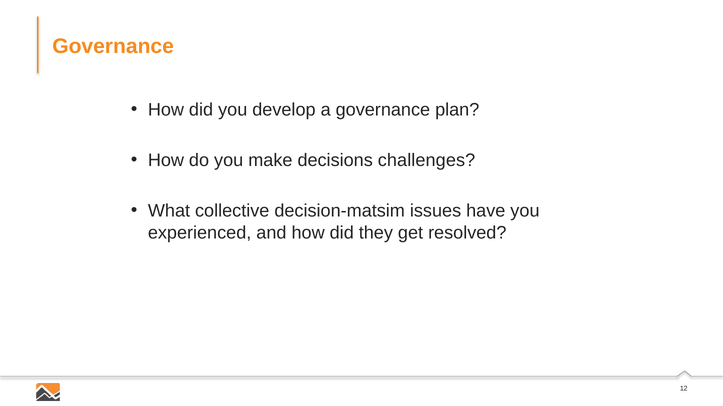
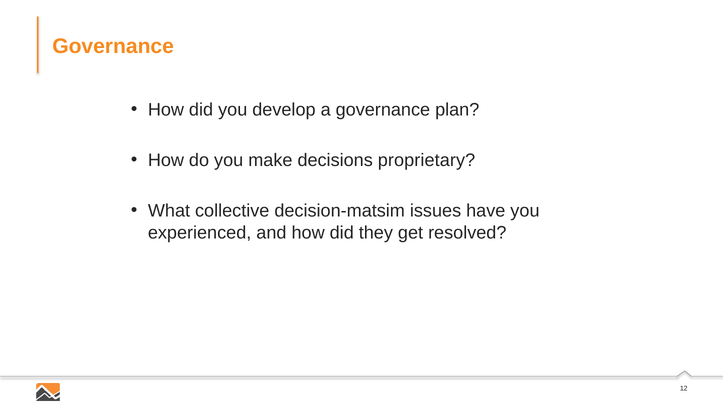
challenges: challenges -> proprietary
